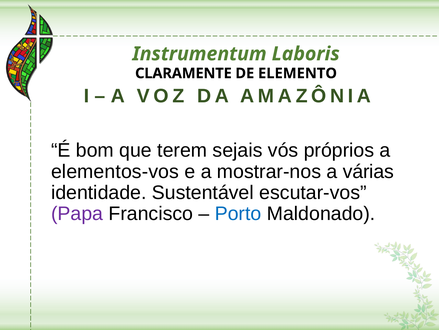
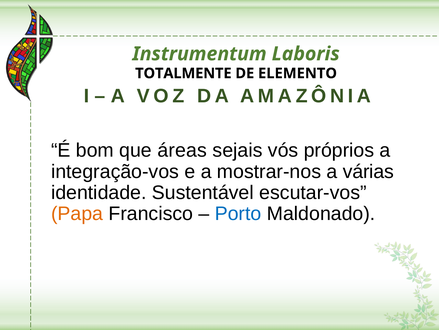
CLARAMENTE: CLARAMENTE -> TOTALMENTE
terem: terem -> áreas
elementos-vos: elementos-vos -> integração-vos
Papa colour: purple -> orange
